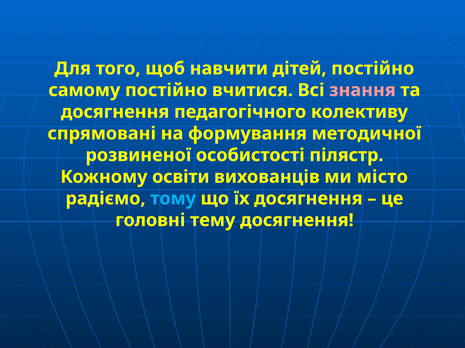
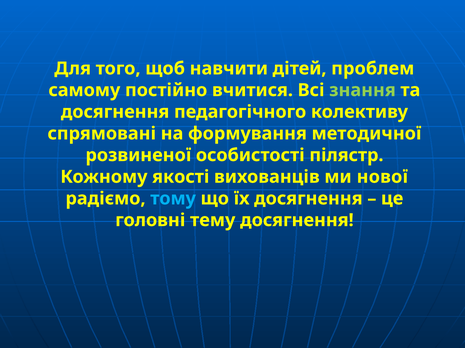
дітей постійно: постійно -> проблем
знання colour: pink -> light green
освіти: освіти -> якості
місто: місто -> нової
